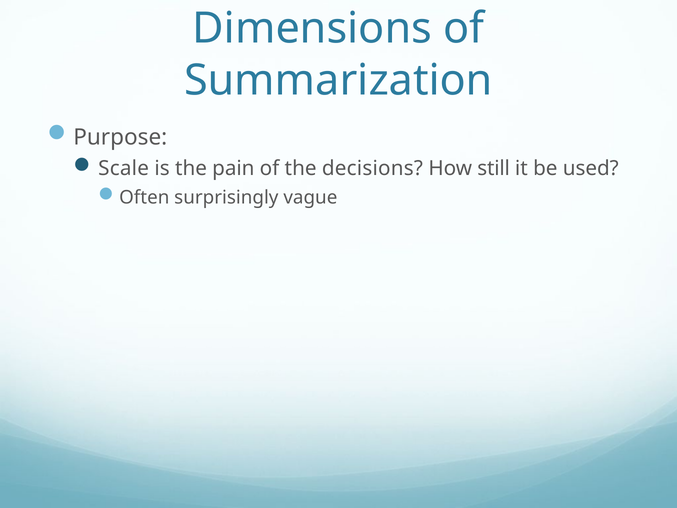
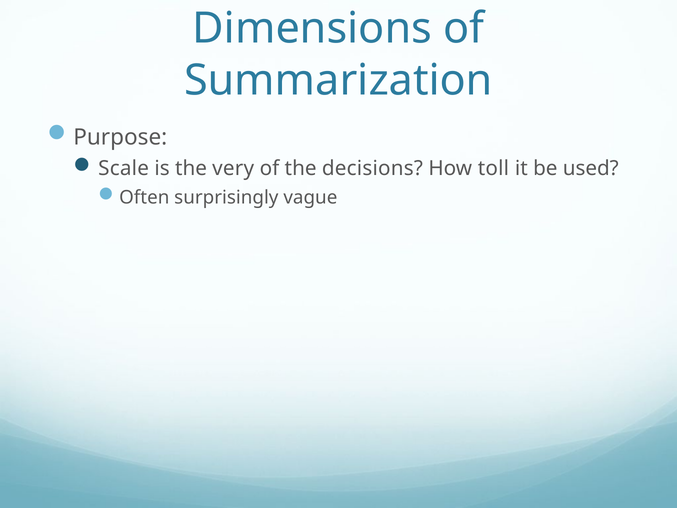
pain: pain -> very
still: still -> toll
